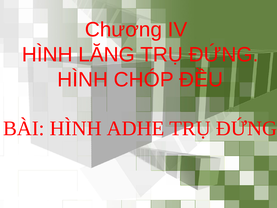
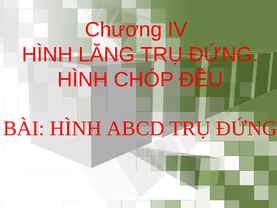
ADHE: ADHE -> ABCD
